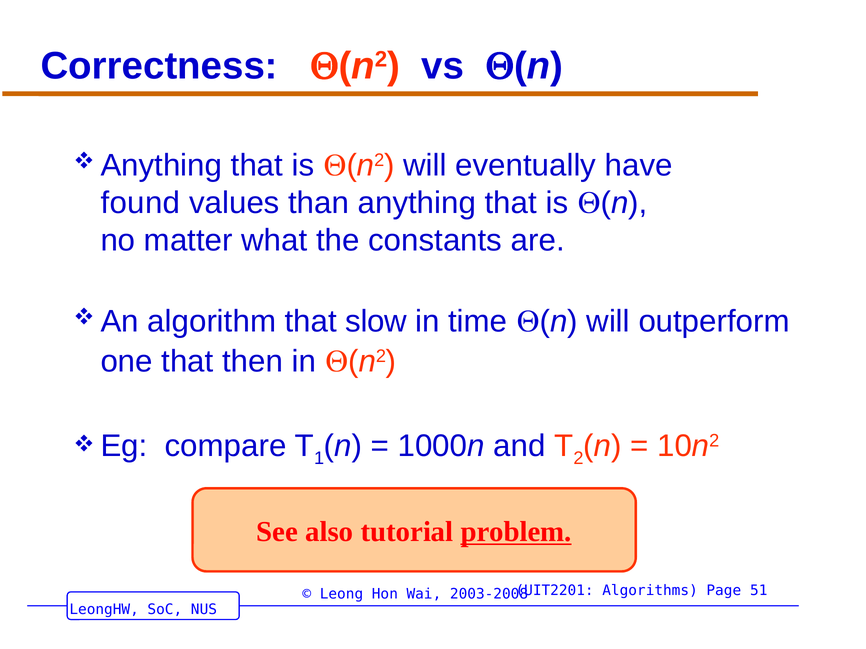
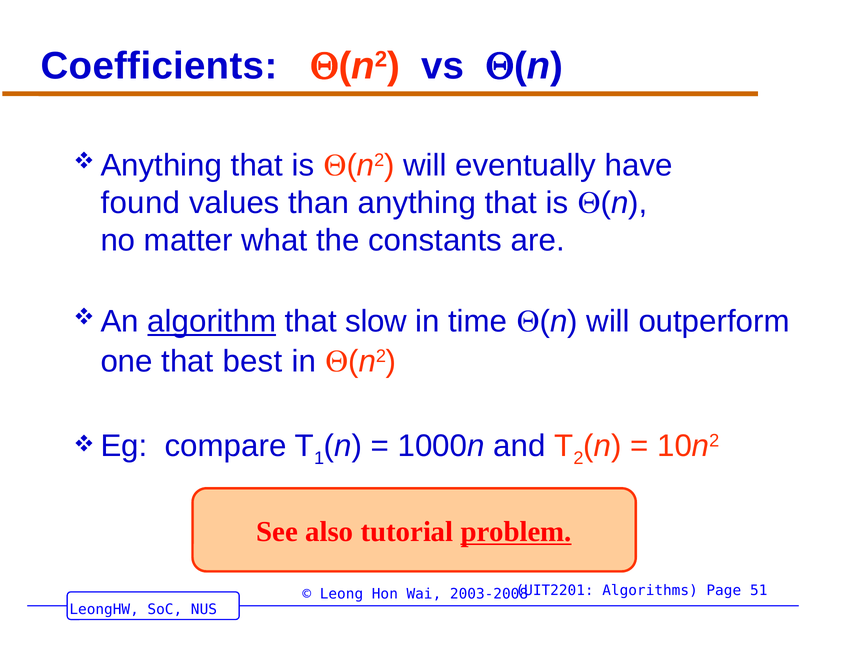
Correctness: Correctness -> Coefficients
algorithm underline: none -> present
then: then -> best
